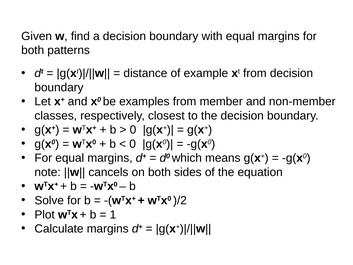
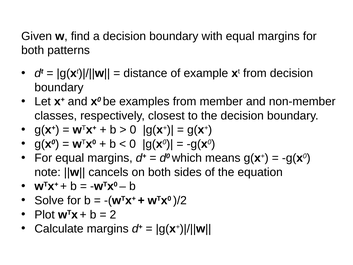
1: 1 -> 2
